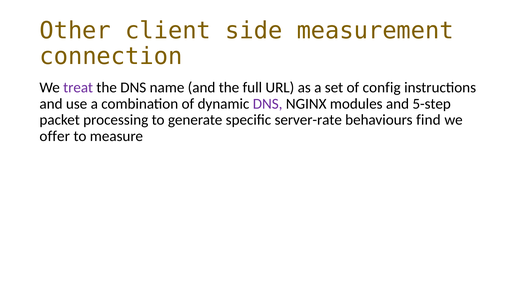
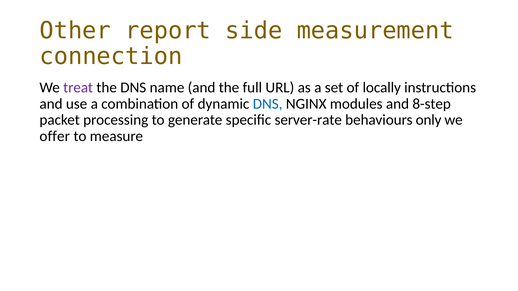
client: client -> report
config: config -> locally
DNS at (268, 104) colour: purple -> blue
5-step: 5-step -> 8-step
find: find -> only
